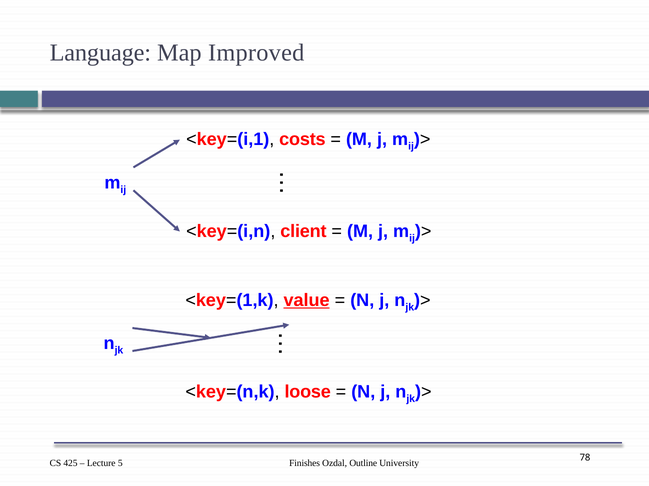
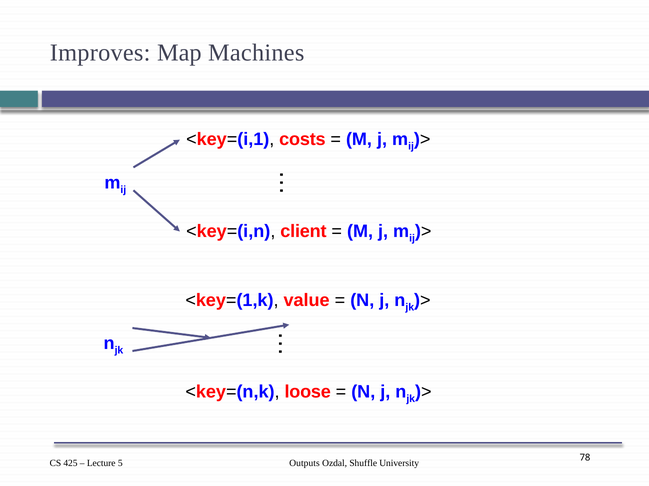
Language: Language -> Improves
Improved: Improved -> Machines
value underline: present -> none
Finishes: Finishes -> Outputs
Outline: Outline -> Shuffle
